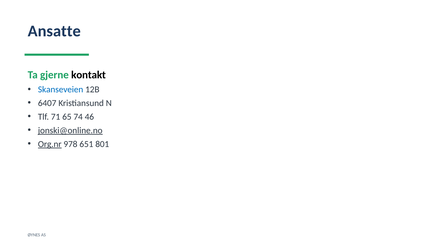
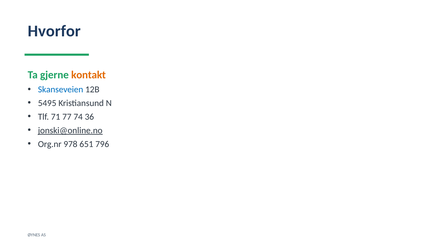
Ansatte: Ansatte -> Hvorfor
kontakt colour: black -> orange
6407: 6407 -> 5495
65: 65 -> 77
46: 46 -> 36
Org.nr underline: present -> none
801: 801 -> 796
